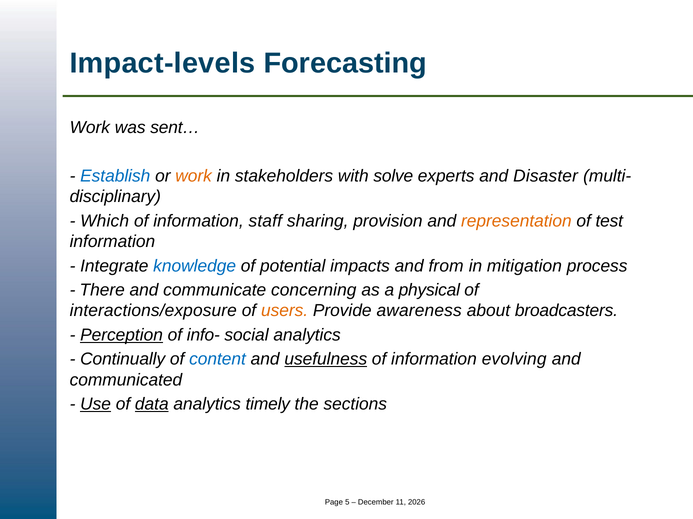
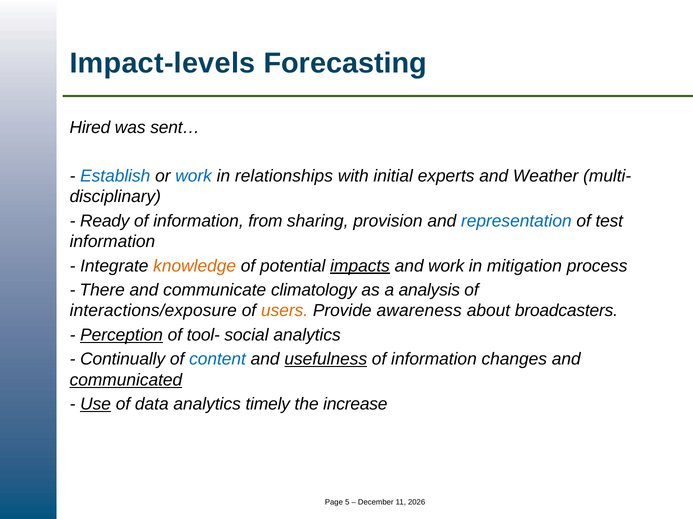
Work at (90, 128): Work -> Hired
work at (194, 176) colour: orange -> blue
stakeholders: stakeholders -> relationships
solve: solve -> initial
Disaster: Disaster -> Weather
Which: Which -> Ready
staff: staff -> from
representation colour: orange -> blue
knowledge colour: blue -> orange
impacts underline: none -> present
and from: from -> work
concerning: concerning -> climatology
physical: physical -> analysis
info-: info- -> tool-
evolving: evolving -> changes
communicated underline: none -> present
data underline: present -> none
sections: sections -> increase
